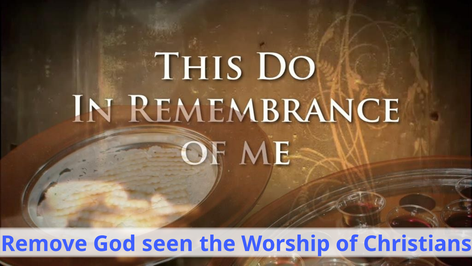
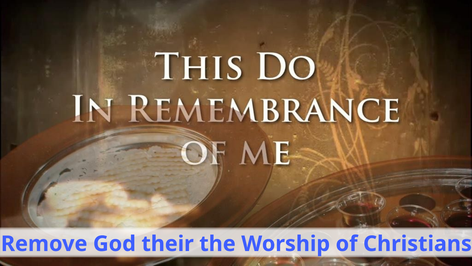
seen: seen -> their
